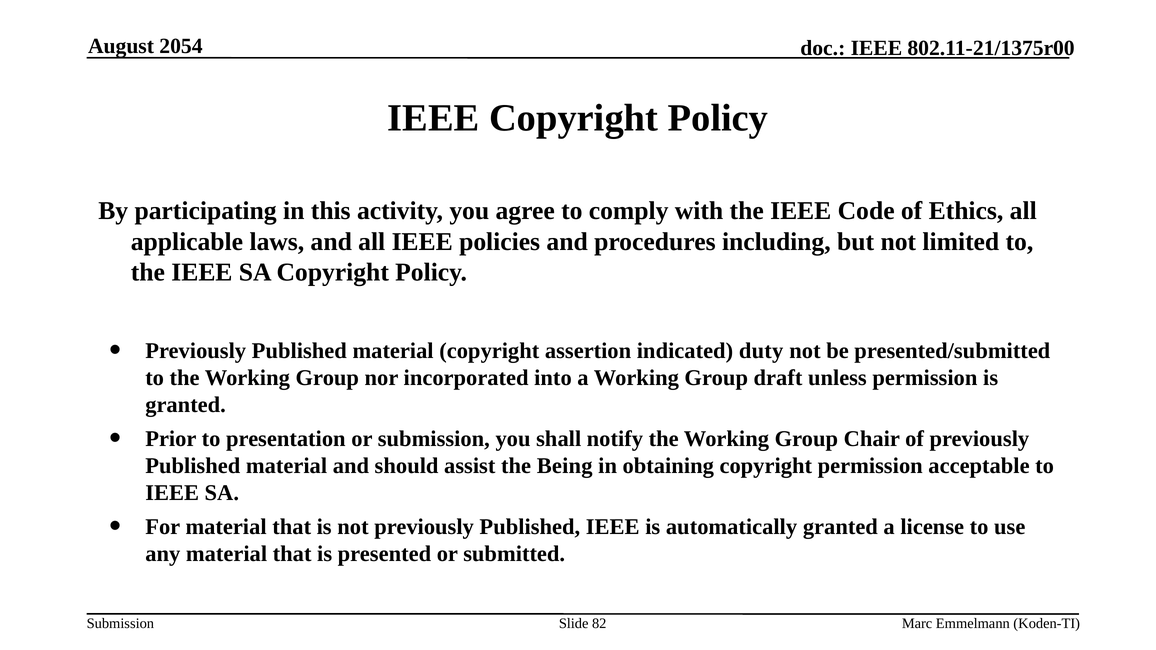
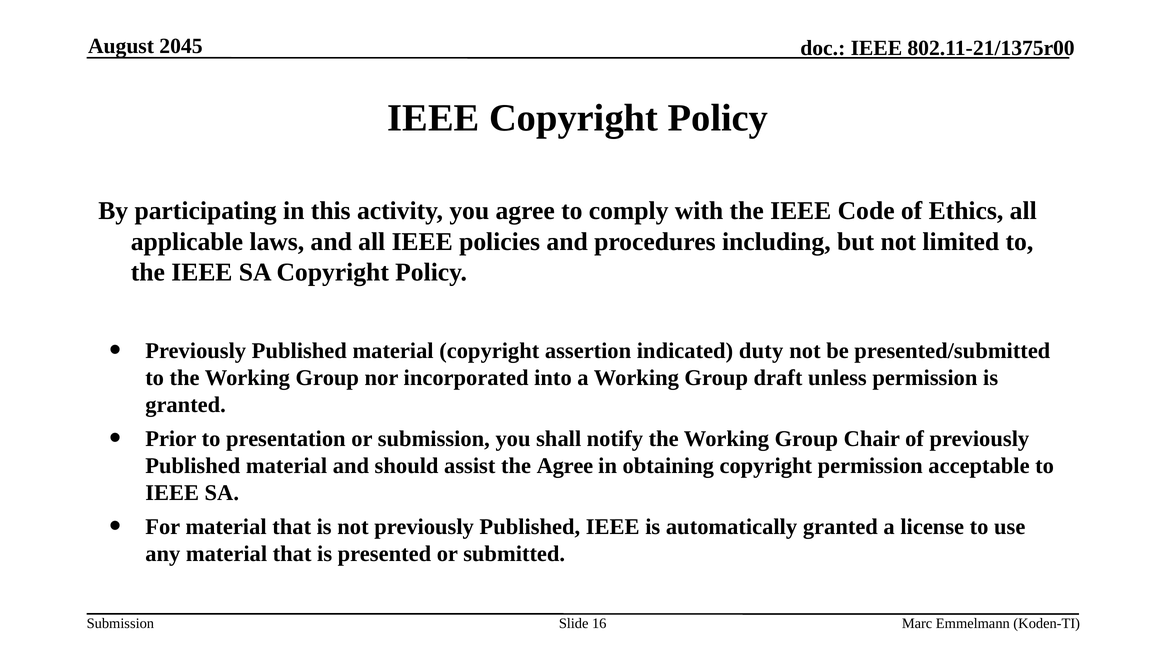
2054: 2054 -> 2045
the Being: Being -> Agree
82: 82 -> 16
